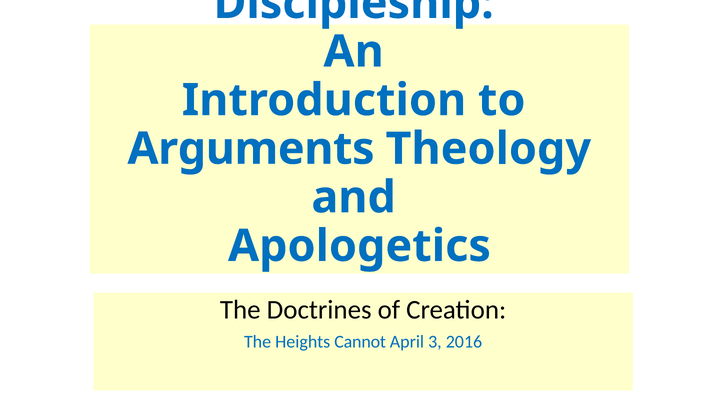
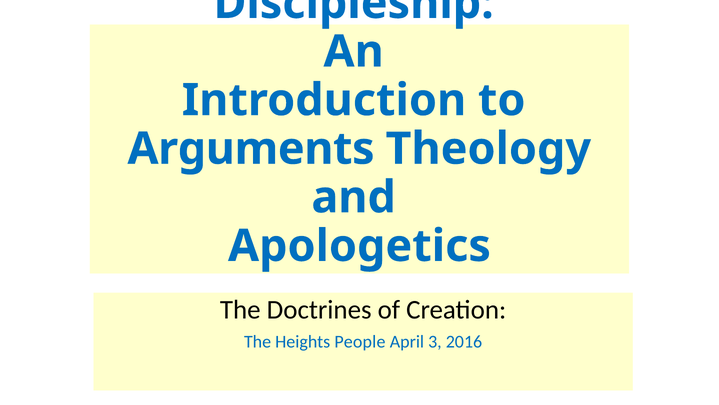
Cannot: Cannot -> People
